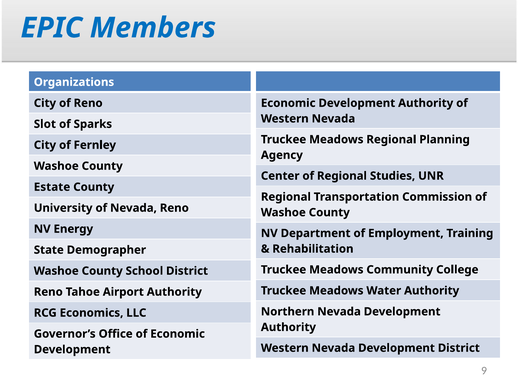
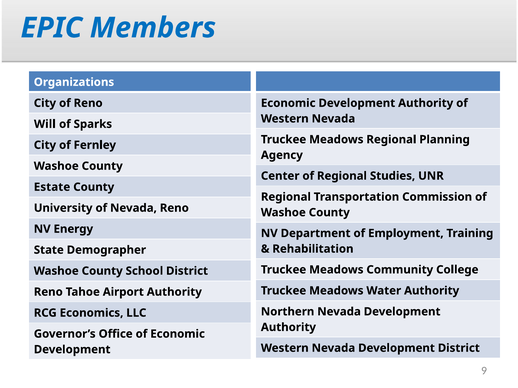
Slot: Slot -> Will
